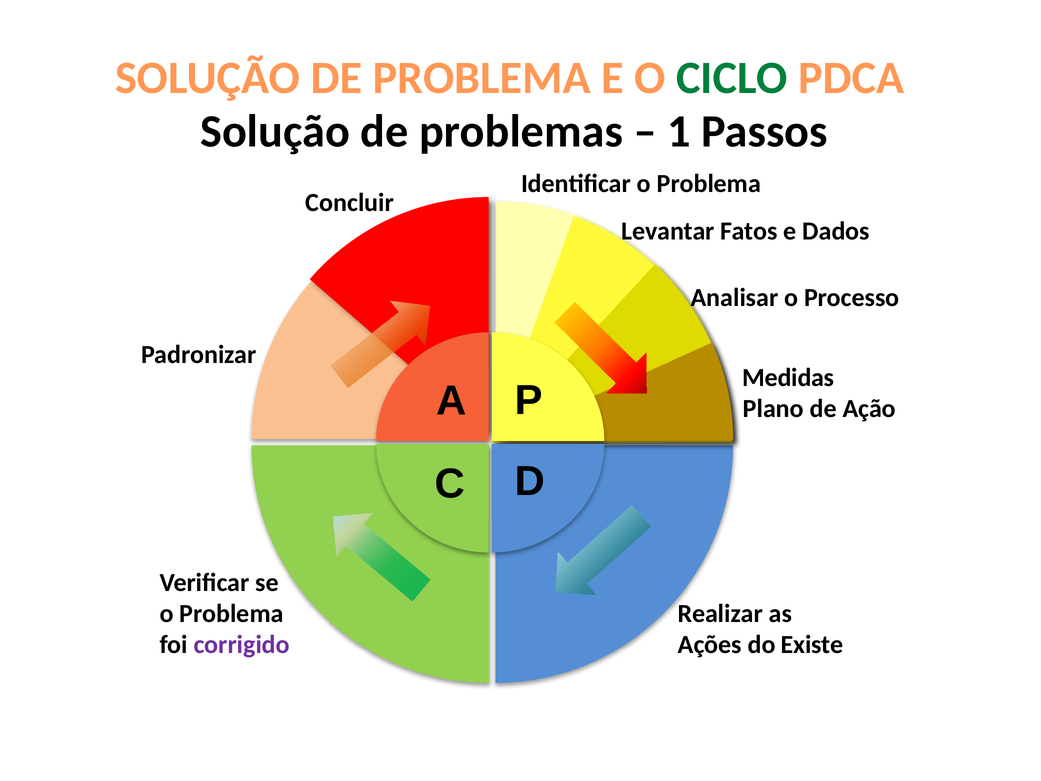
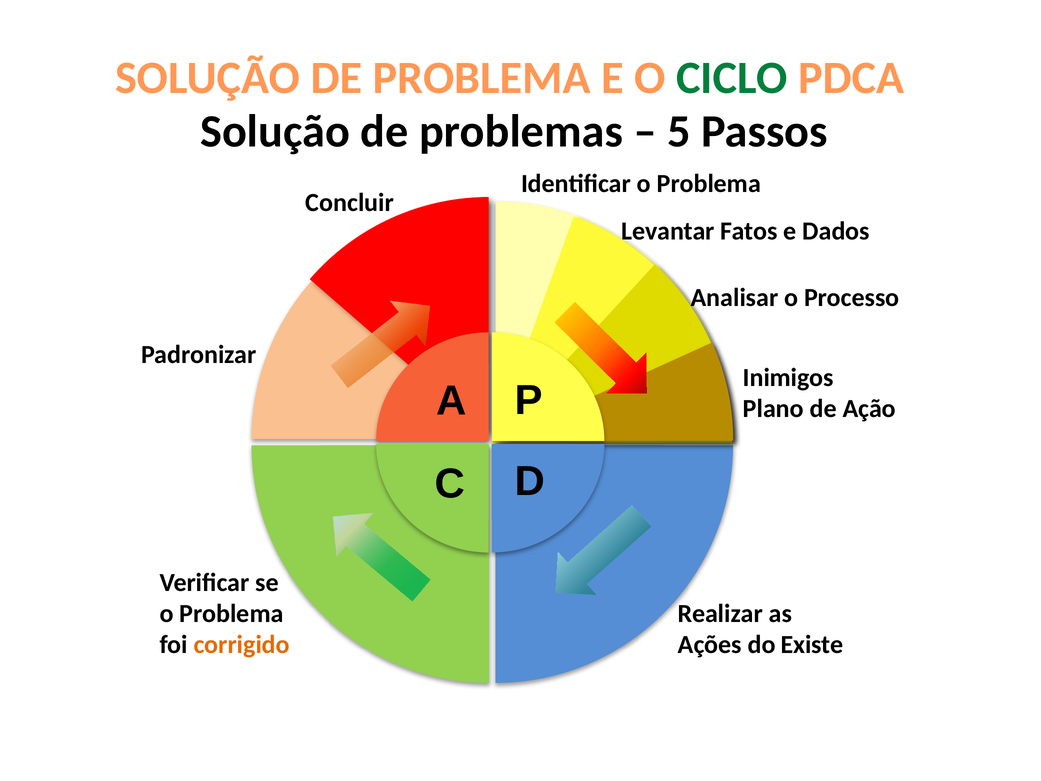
1: 1 -> 5
Medidas: Medidas -> Inimigos
corrigido colour: purple -> orange
